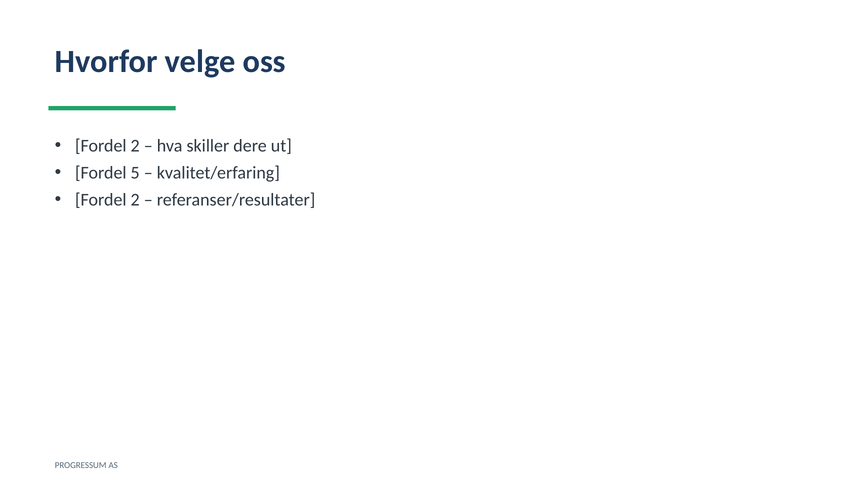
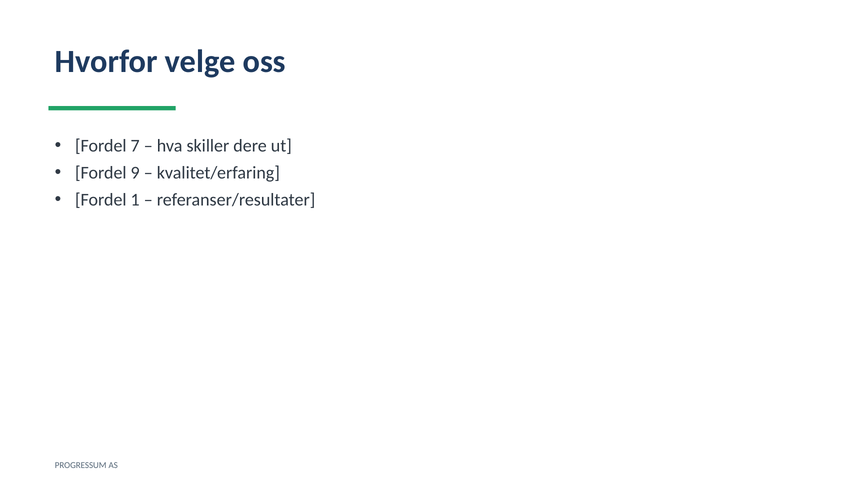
2 at (135, 146): 2 -> 7
5: 5 -> 9
2 at (135, 200): 2 -> 1
